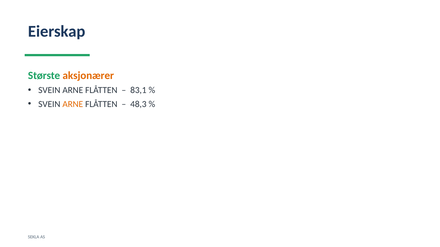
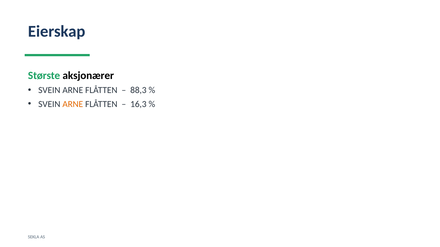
aksjonærer colour: orange -> black
83,1: 83,1 -> 88,3
48,3: 48,3 -> 16,3
